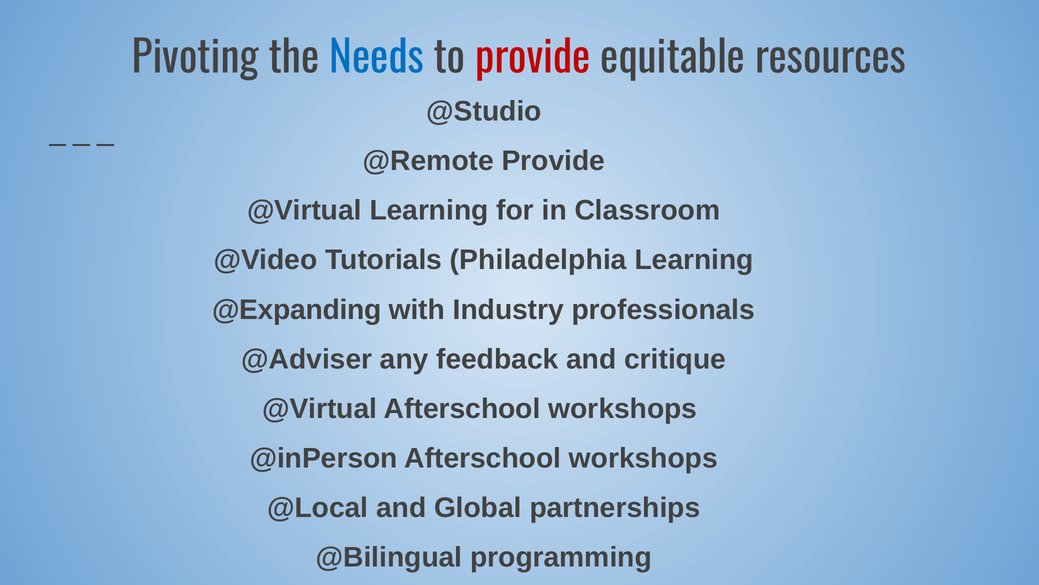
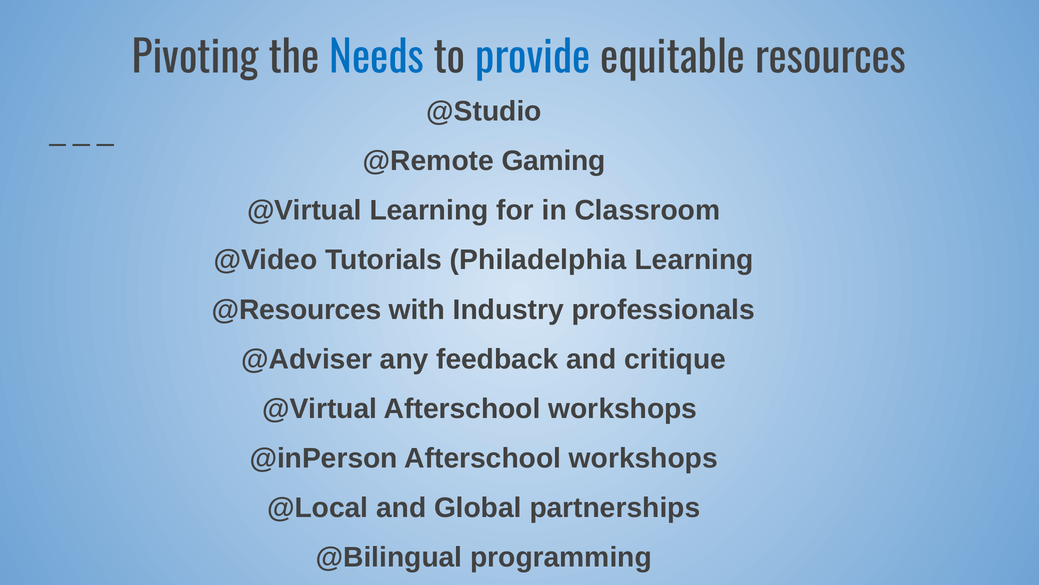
provide at (533, 58) colour: red -> blue
@Remote Provide: Provide -> Gaming
@Expanding: @Expanding -> @Resources
